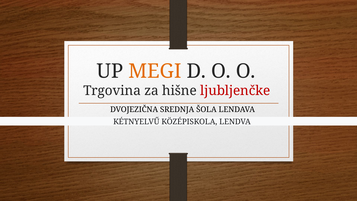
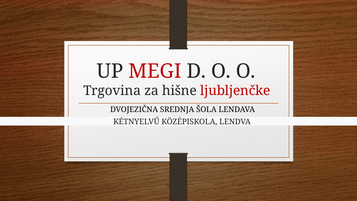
MEGI colour: orange -> red
